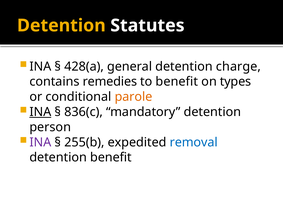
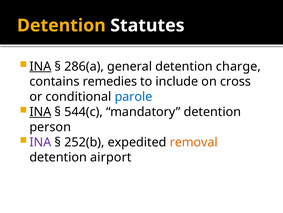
INA at (40, 66) underline: none -> present
428(a: 428(a -> 286(a
to benefit: benefit -> include
types: types -> cross
parole colour: orange -> blue
836(c: 836(c -> 544(c
255(b: 255(b -> 252(b
removal colour: blue -> orange
detention benefit: benefit -> airport
